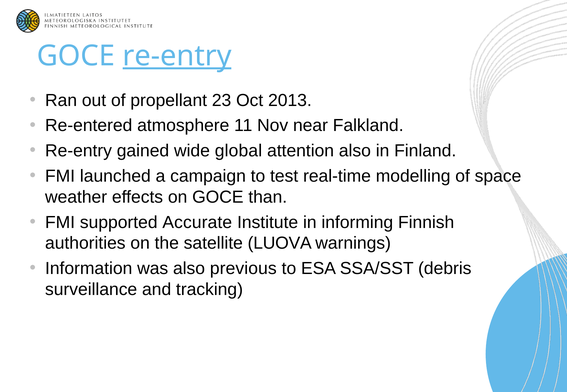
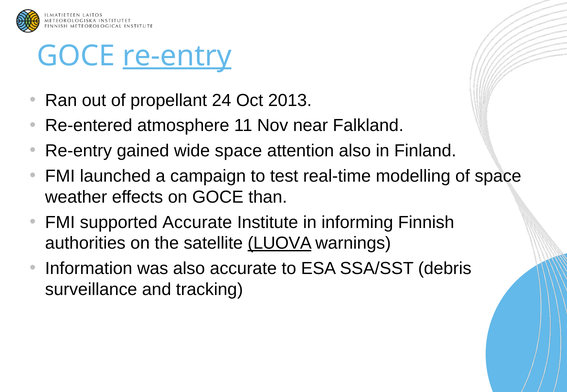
23: 23 -> 24
wide global: global -> space
LUOVA underline: none -> present
also previous: previous -> accurate
